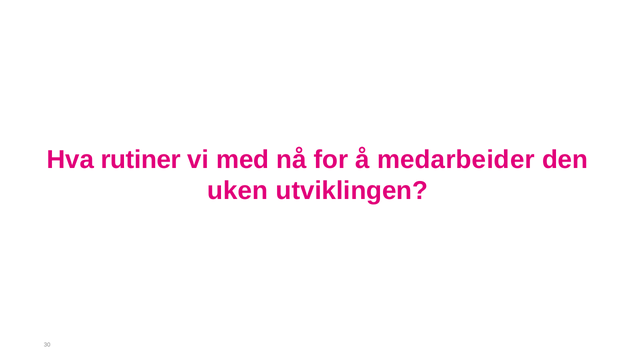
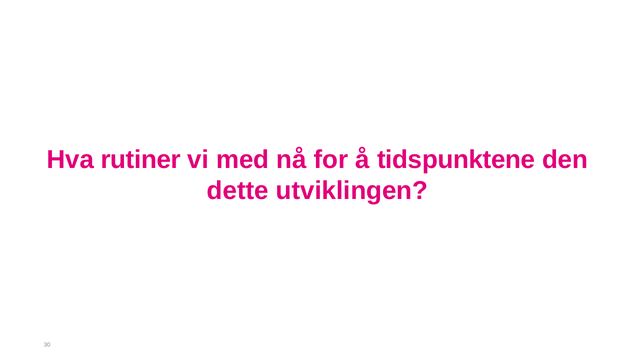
medarbeider: medarbeider -> tidspunktene
uken: uken -> dette
